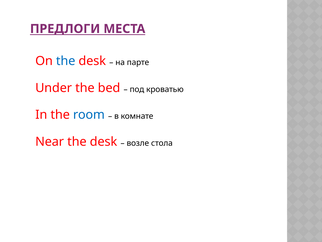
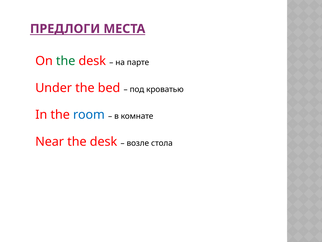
the at (66, 61) colour: blue -> green
